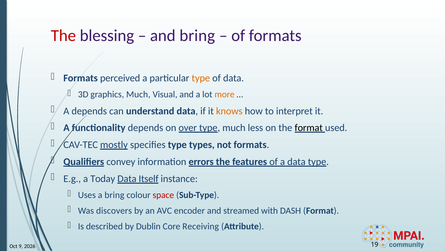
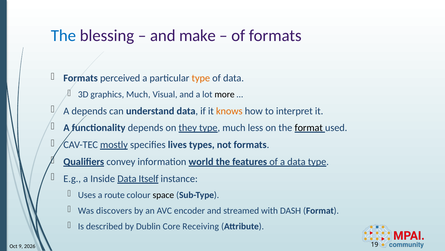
The at (63, 36) colour: red -> blue
and bring: bring -> make
more colour: orange -> black
over: over -> they
specifies type: type -> lives
errors: errors -> world
Today: Today -> Inside
a bring: bring -> route
space colour: red -> black
